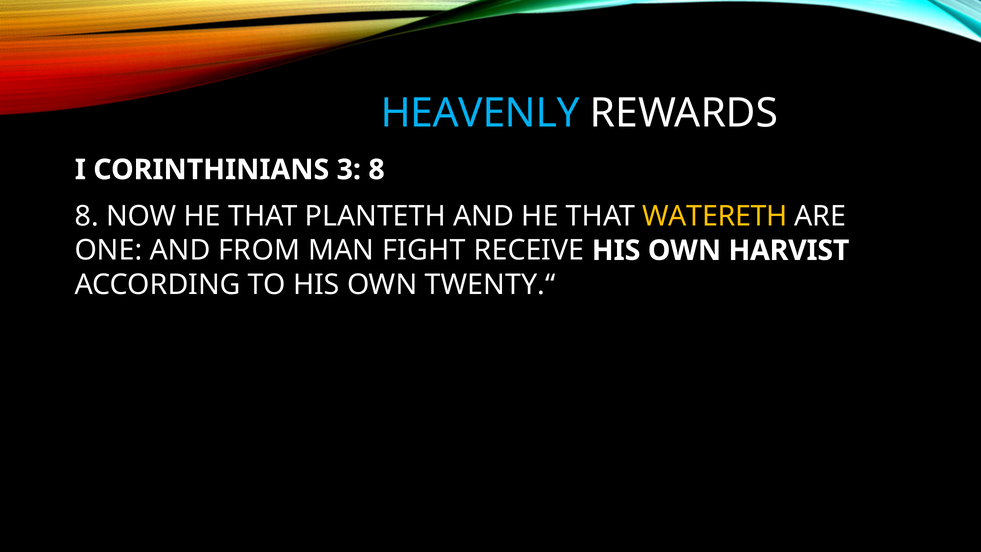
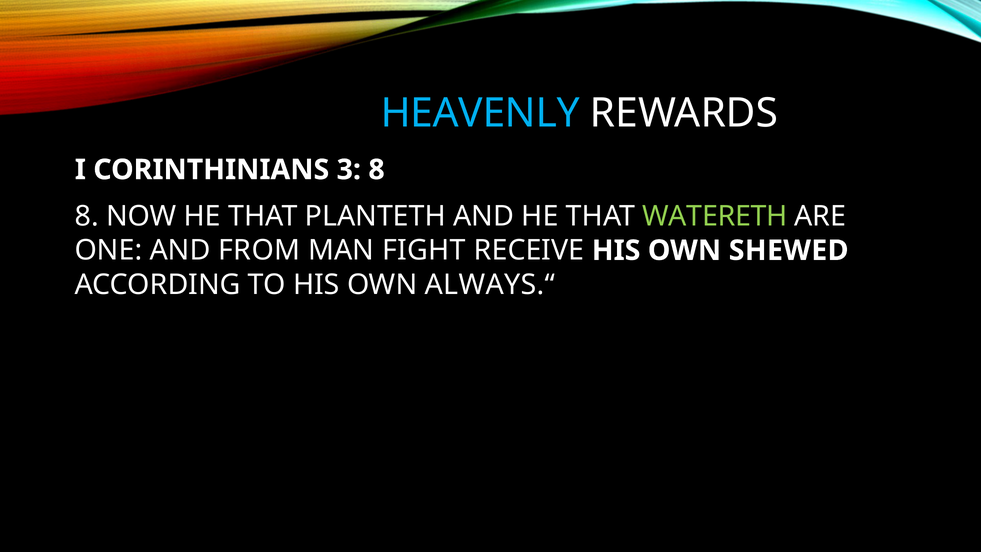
WATERETH colour: yellow -> light green
HARVIST: HARVIST -> SHEWED
TWENTY.“: TWENTY.“ -> ALWAYS.“
